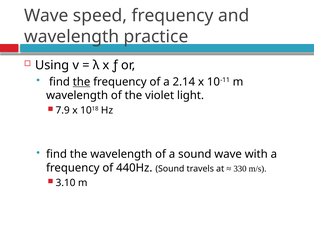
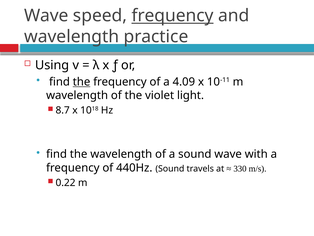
frequency at (173, 16) underline: none -> present
2.14: 2.14 -> 4.09
7.9: 7.9 -> 8.7
3.10: 3.10 -> 0.22
